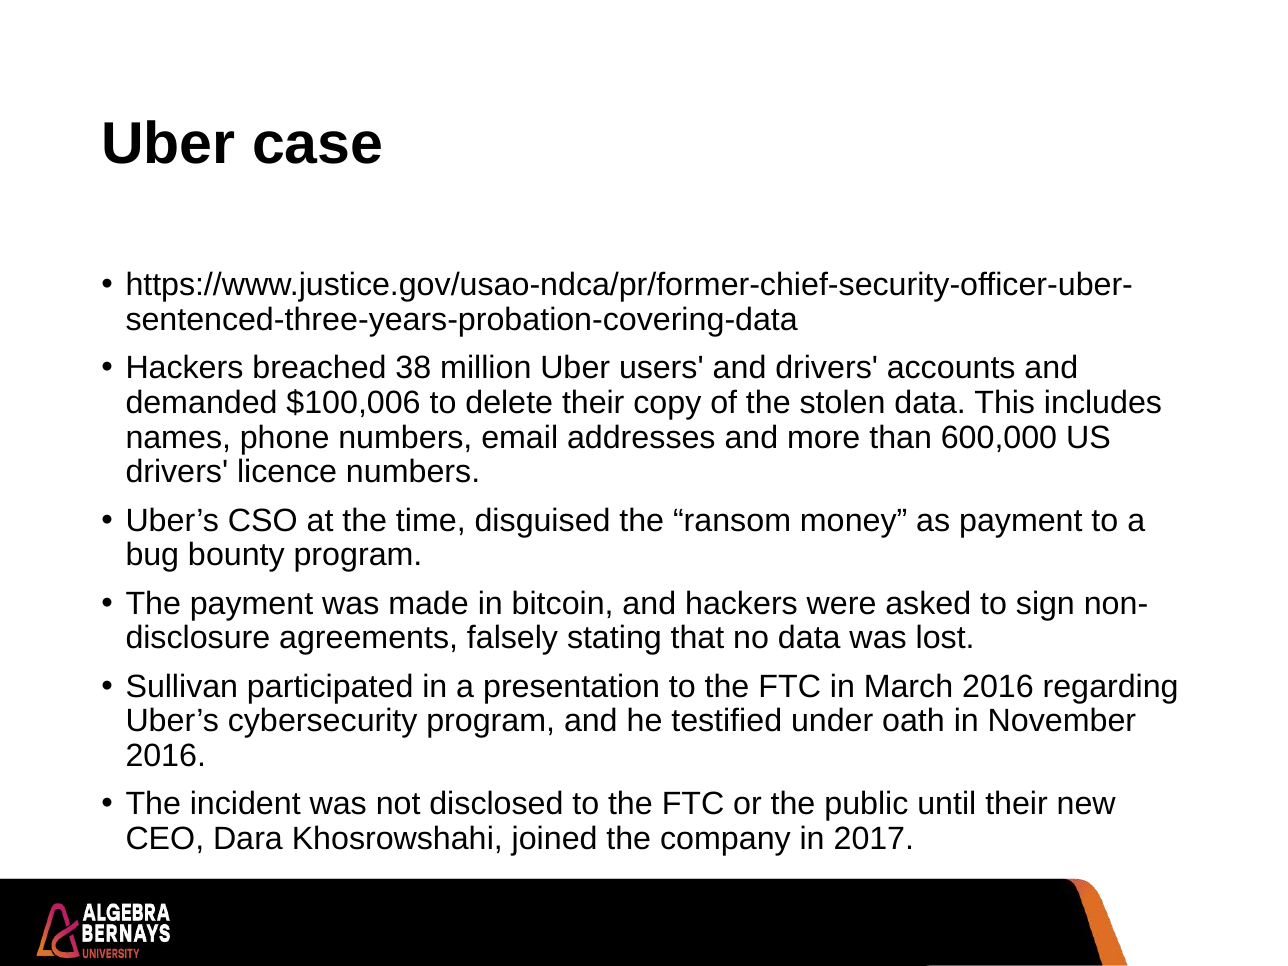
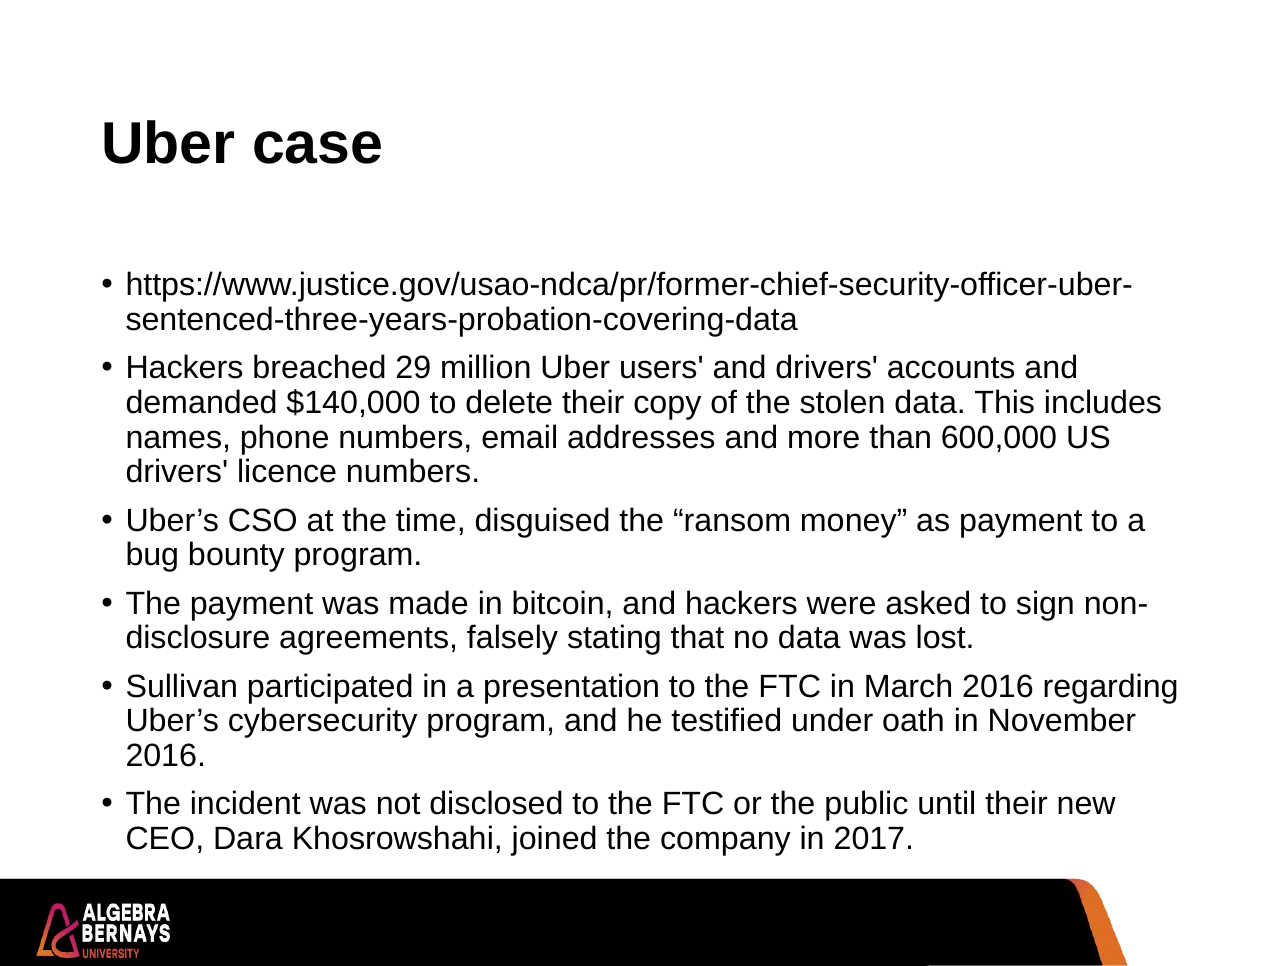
38: 38 -> 29
$100,006: $100,006 -> $140,000
